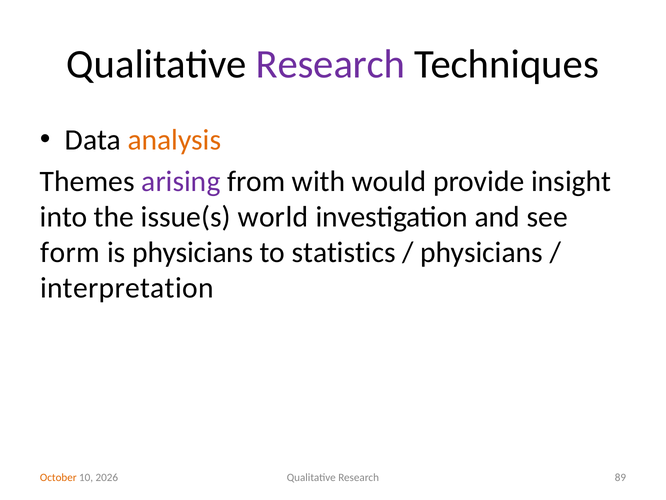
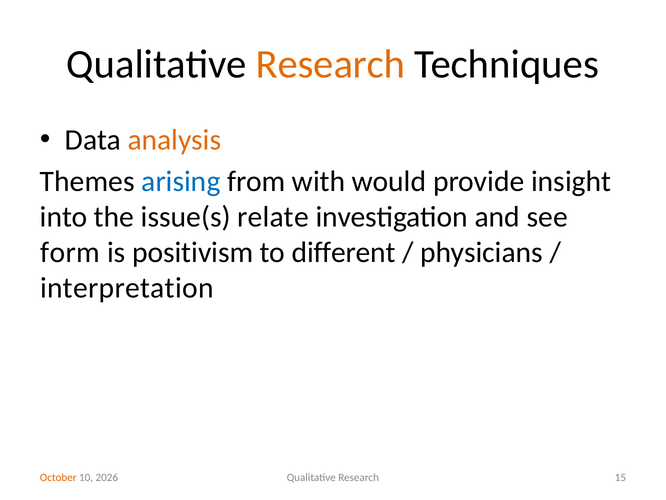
Research at (330, 64) colour: purple -> orange
arising colour: purple -> blue
world: world -> relate
is physicians: physicians -> positivism
statistics: statistics -> different
89: 89 -> 15
